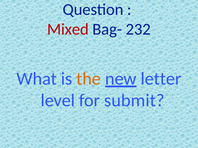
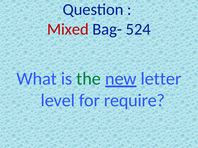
232: 232 -> 524
the colour: orange -> green
submit: submit -> require
